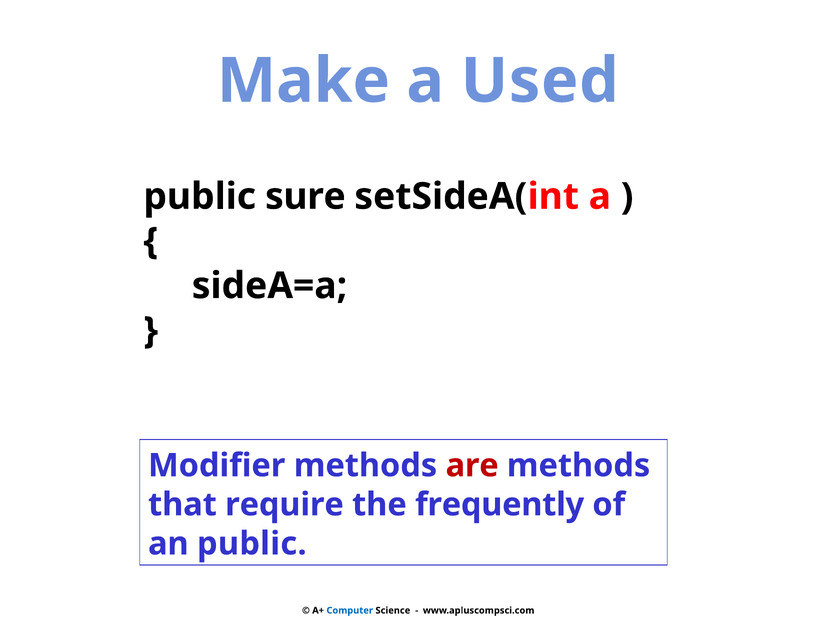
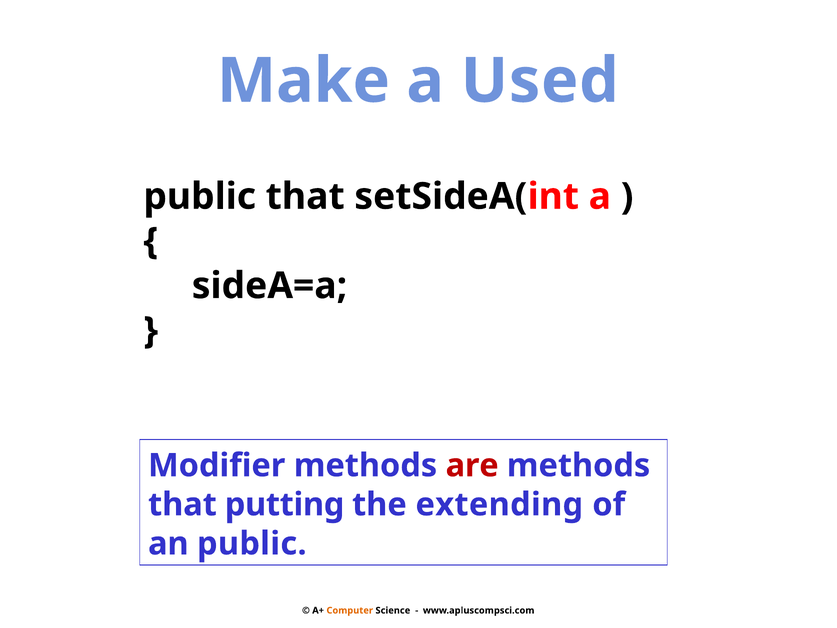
public sure: sure -> that
require: require -> putting
frequently: frequently -> extending
Computer colour: blue -> orange
